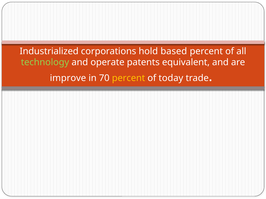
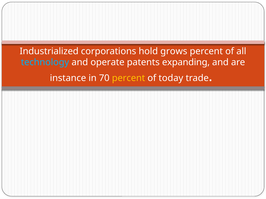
based: based -> grows
technology colour: light green -> light blue
equivalent: equivalent -> expanding
improve: improve -> instance
